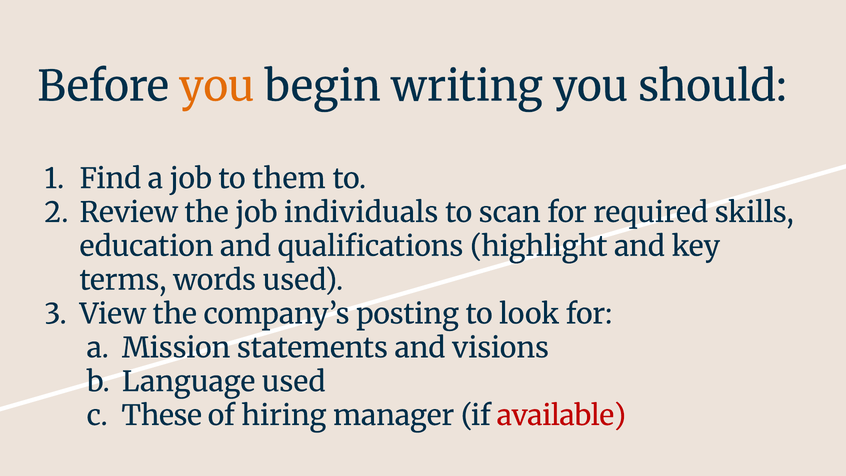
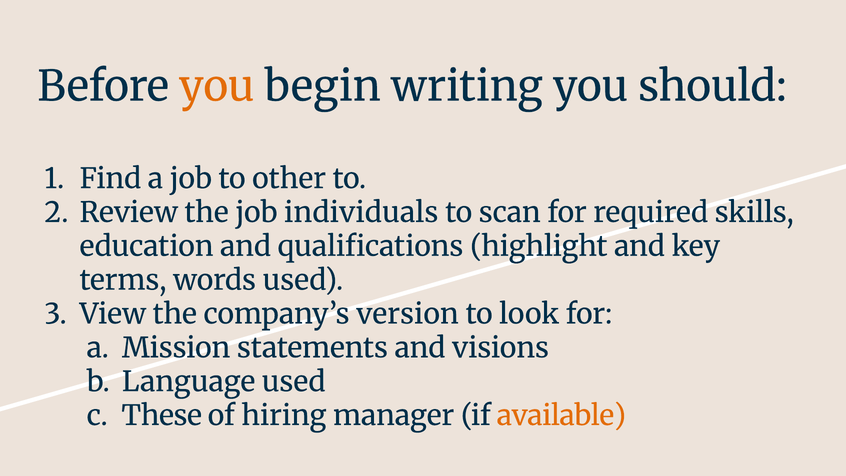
them: them -> other
posting: posting -> version
available colour: red -> orange
